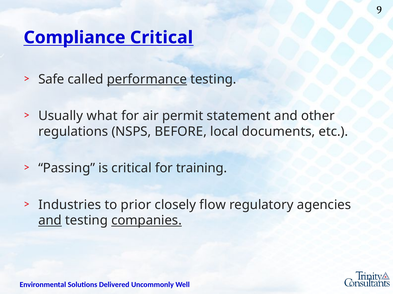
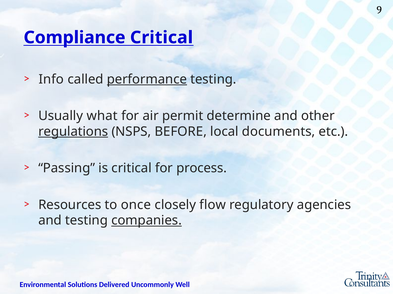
Safe: Safe -> Info
statement: statement -> determine
regulations underline: none -> present
training: training -> process
Industries: Industries -> Resources
prior: prior -> once
and at (50, 221) underline: present -> none
